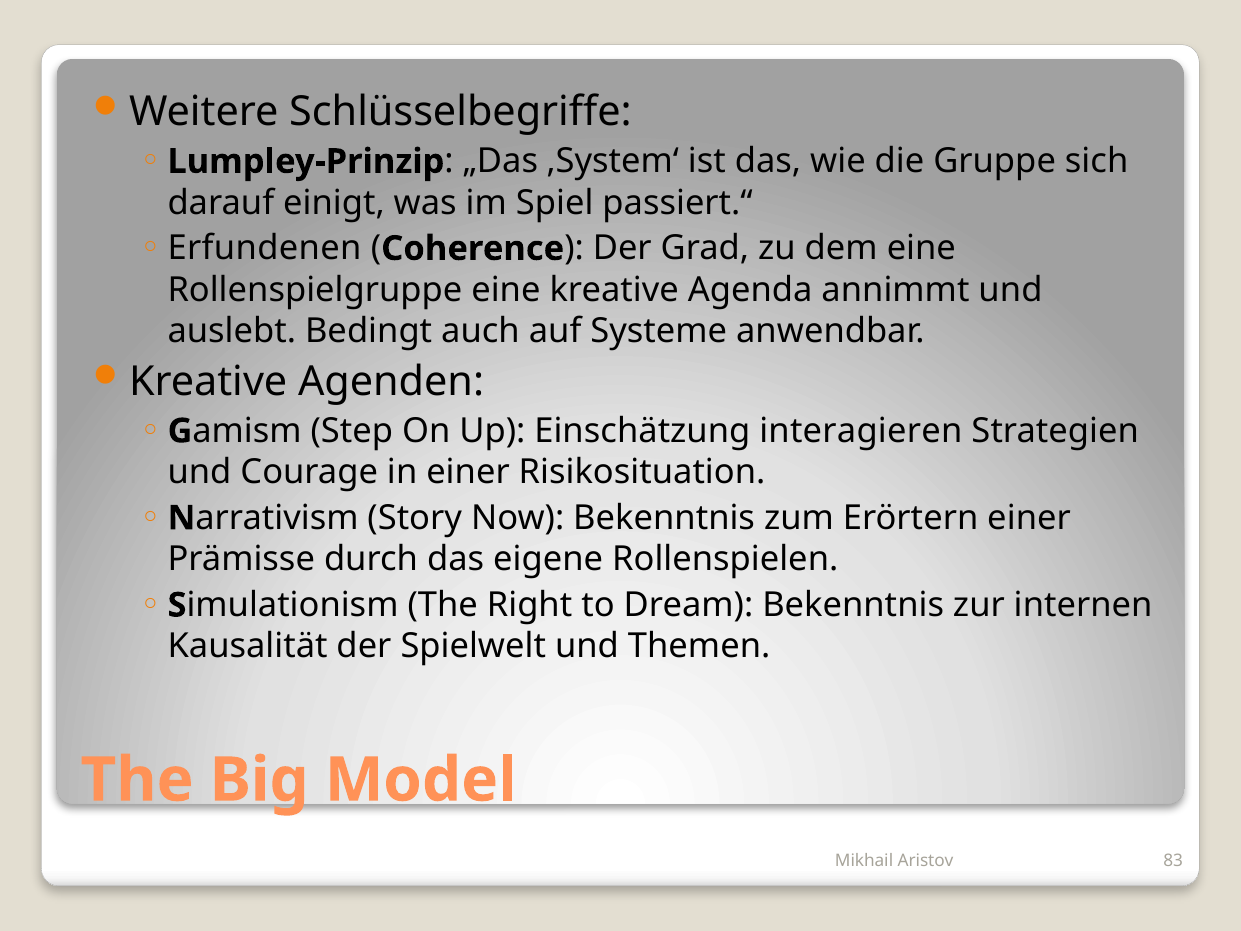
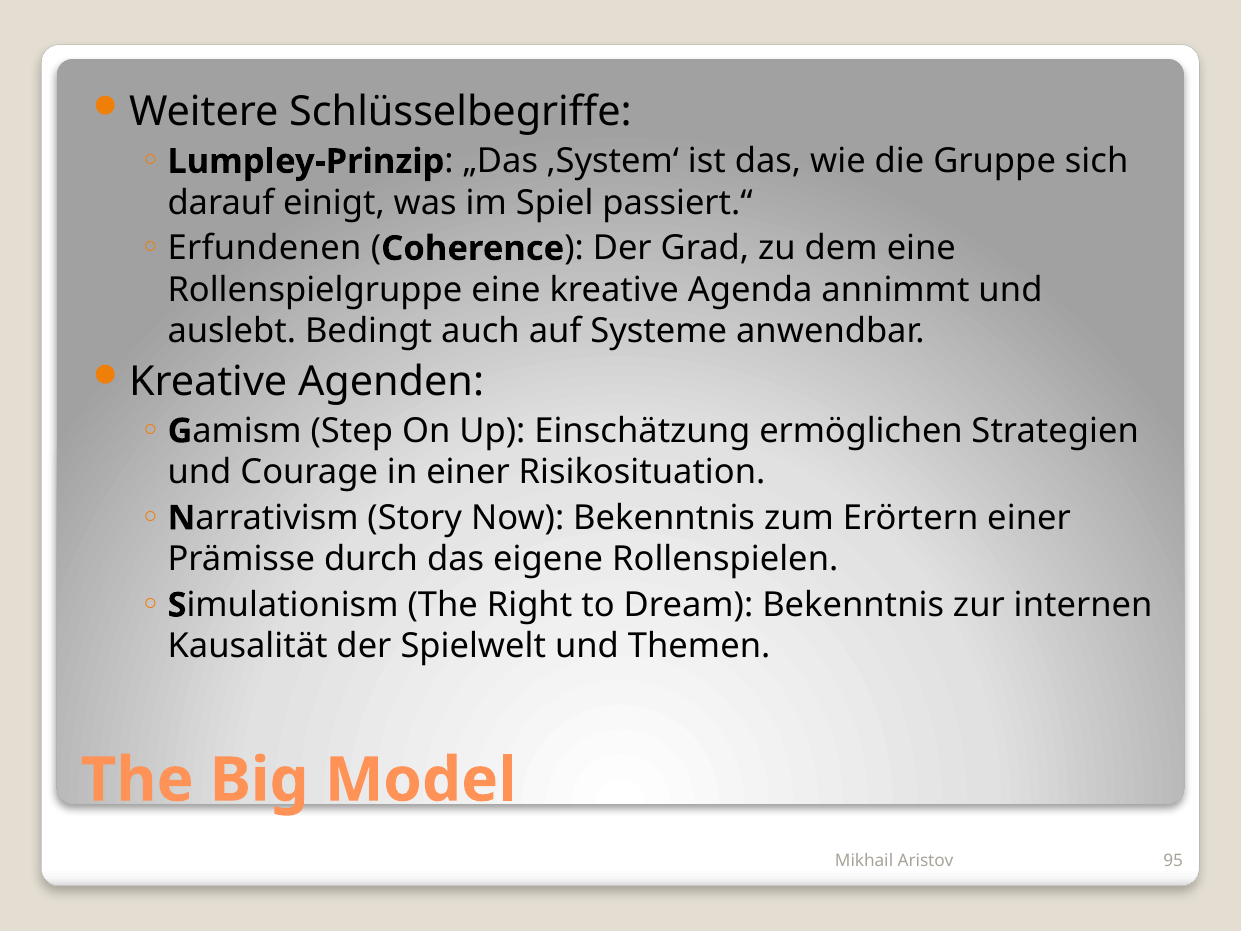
interagieren: interagieren -> ermöglichen
83: 83 -> 95
